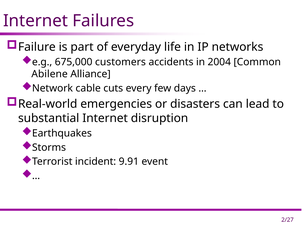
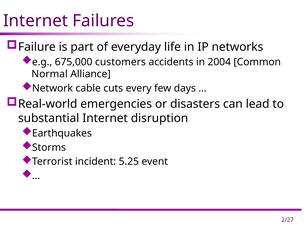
Abilene: Abilene -> Normal
9.91: 9.91 -> 5.25
